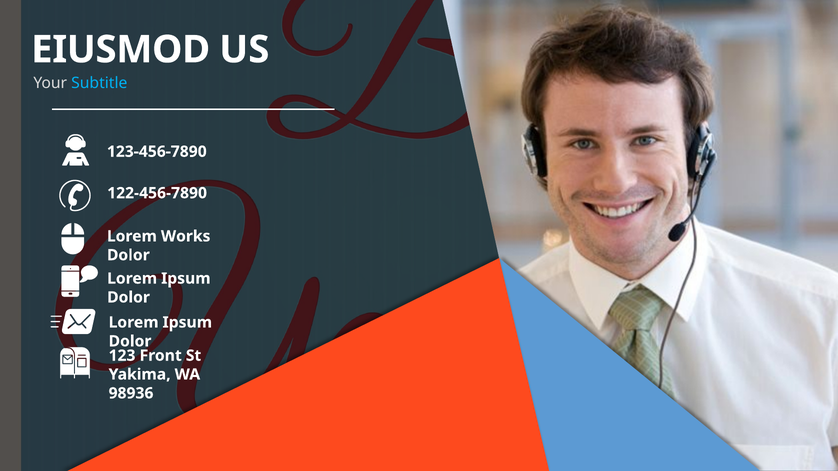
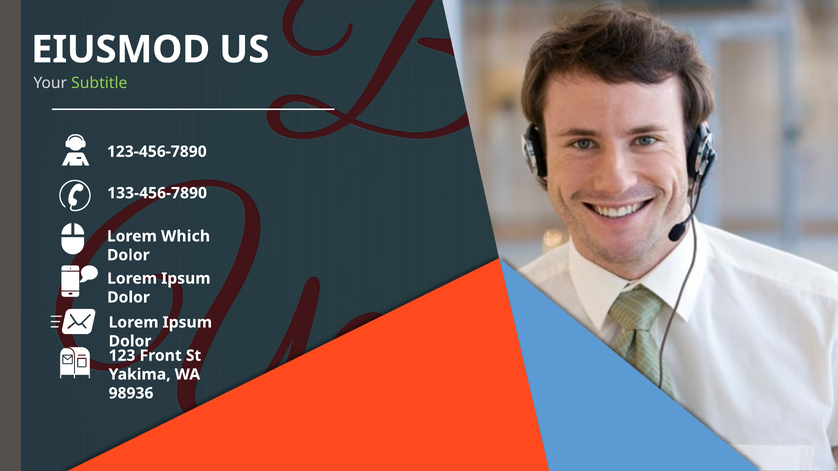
Subtitle colour: light blue -> light green
122-456-7890: 122-456-7890 -> 133-456-7890
Works: Works -> Which
